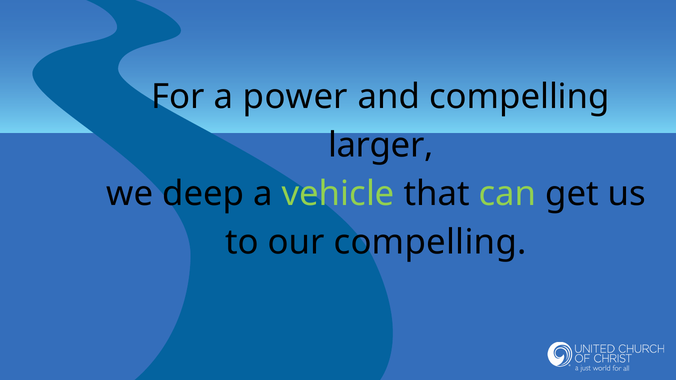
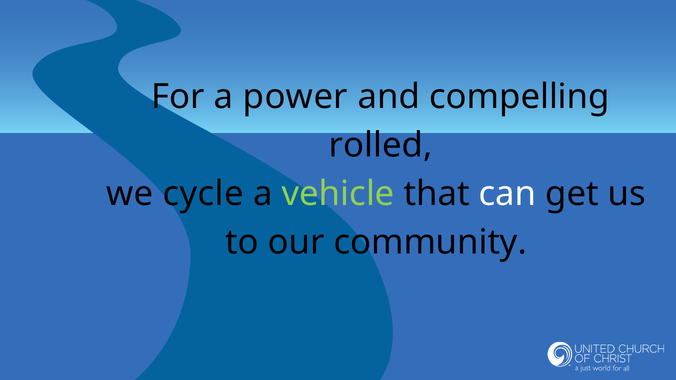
larger: larger -> rolled
deep: deep -> cycle
can colour: light green -> white
our compelling: compelling -> community
